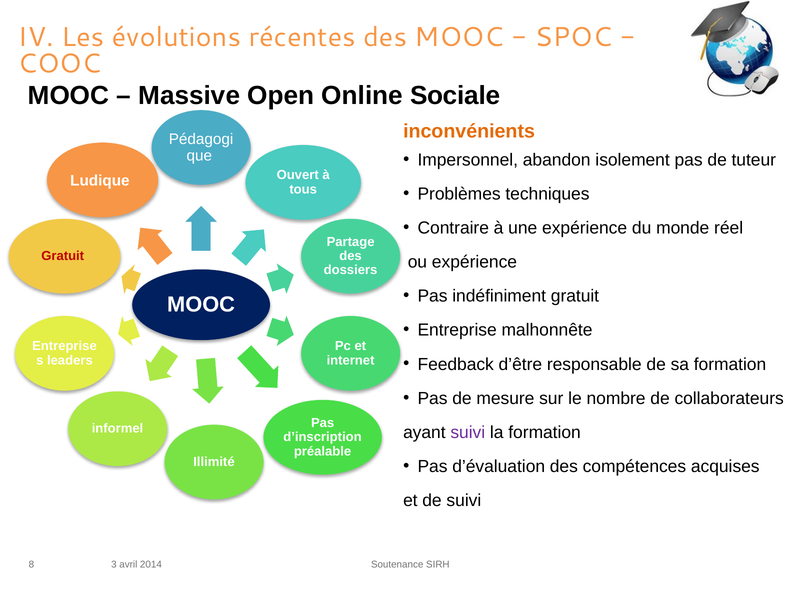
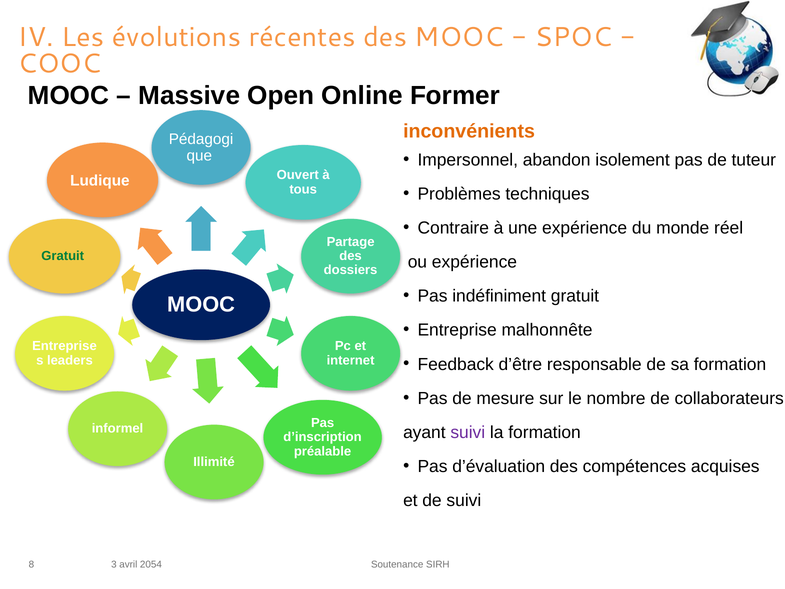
Sociale: Sociale -> Former
Gratuit at (63, 256) colour: red -> green
2014: 2014 -> 2054
